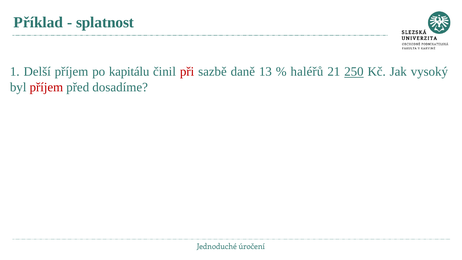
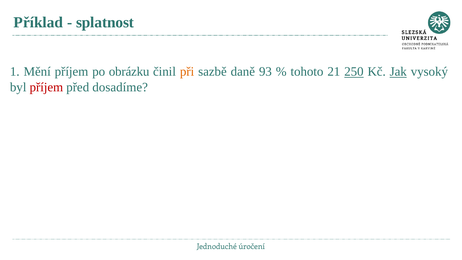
Delší: Delší -> Mění
kapitálu: kapitálu -> obrázku
při colour: red -> orange
13: 13 -> 93
haléřů: haléřů -> tohoto
Jak underline: none -> present
